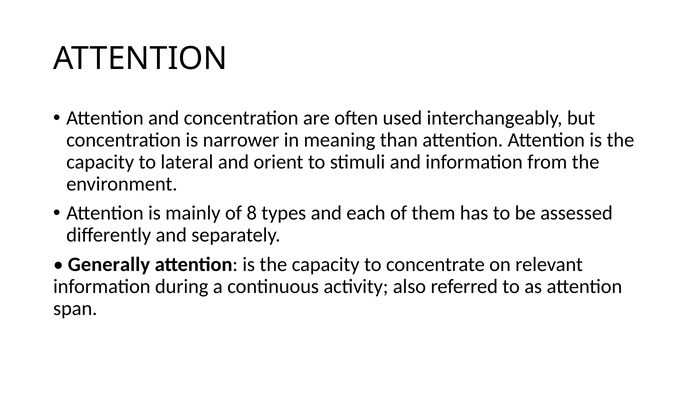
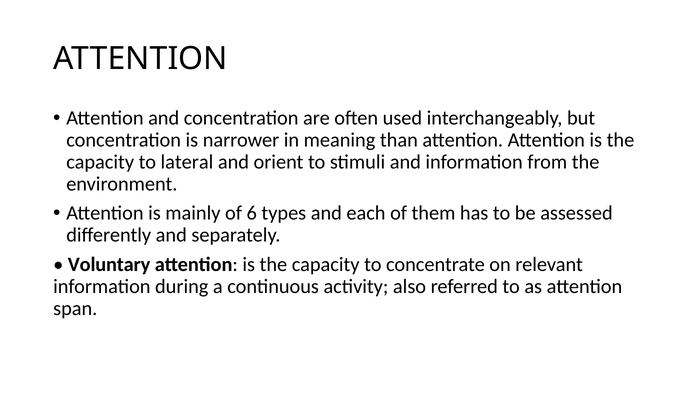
8: 8 -> 6
Generally: Generally -> Voluntary
